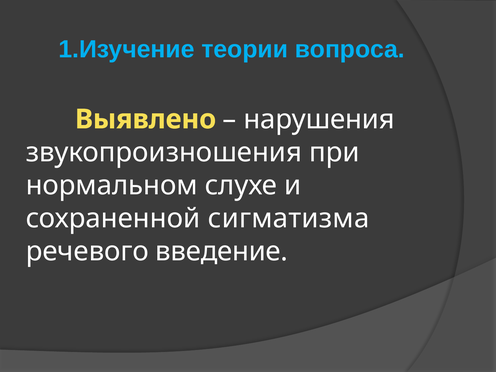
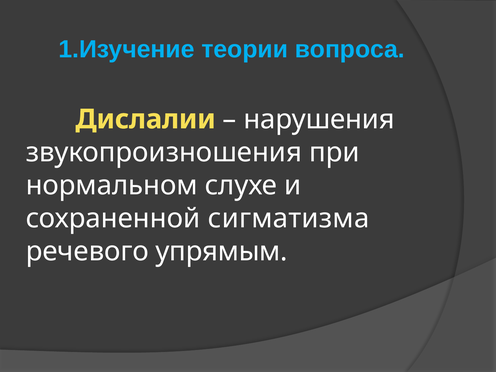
Выявлено: Выявлено -> Дислалии
введение: введение -> упрямым
